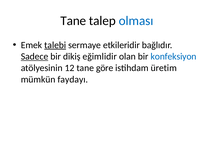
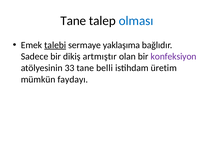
etkileridir: etkileridir -> yaklaşıma
Sadece underline: present -> none
eğimlidir: eğimlidir -> artmıştır
konfeksiyon colour: blue -> purple
12: 12 -> 33
göre: göre -> belli
